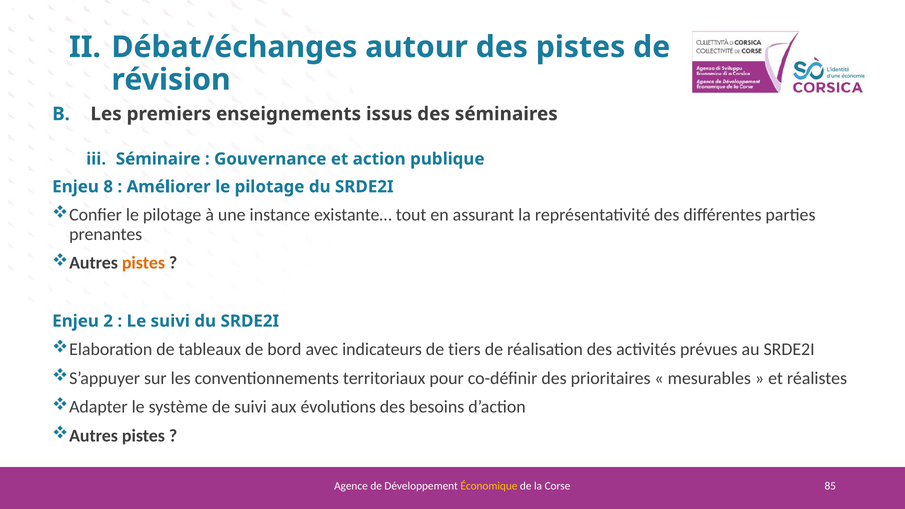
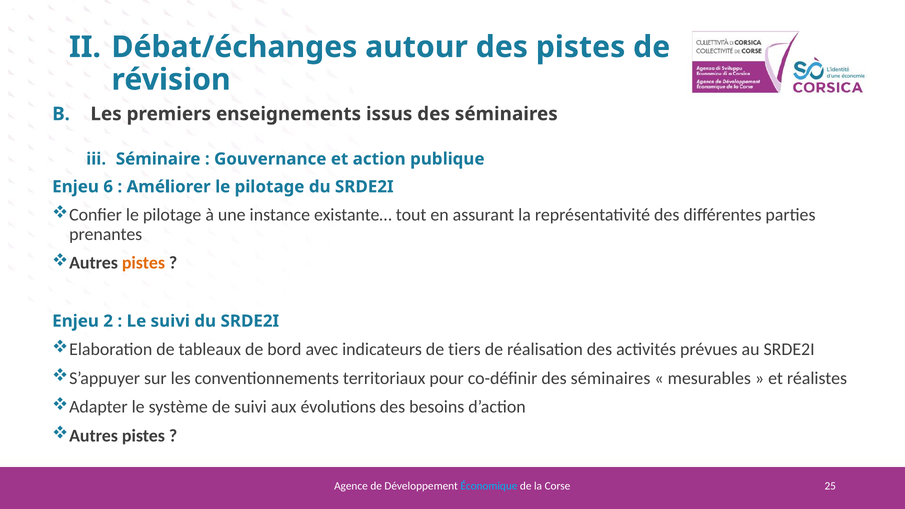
8: 8 -> 6
co-définir des prioritaires: prioritaires -> séminaires
Économique colour: yellow -> light blue
85: 85 -> 25
